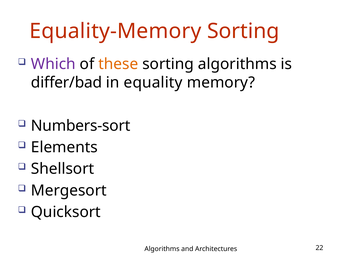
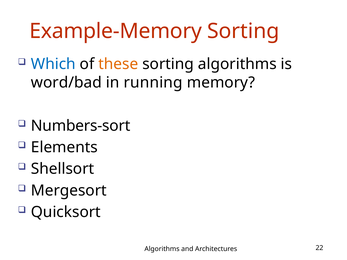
Equality-Memory: Equality-Memory -> Example-Memory
Which colour: purple -> blue
differ/bad: differ/bad -> word/bad
equality: equality -> running
